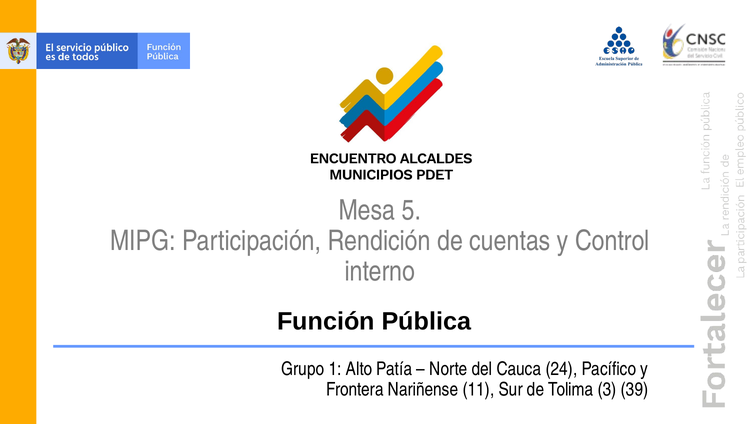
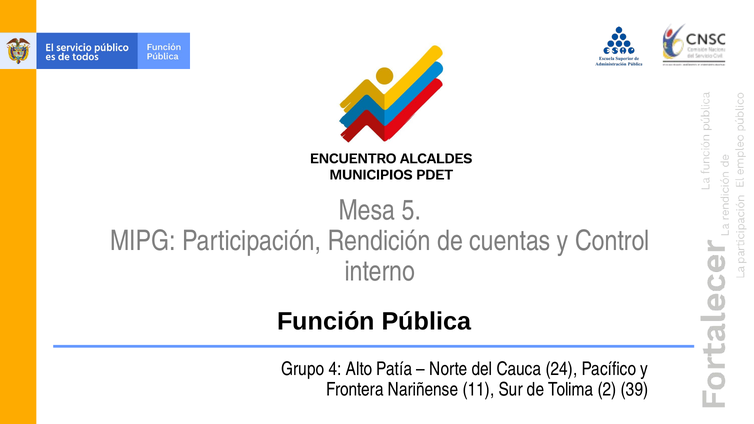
1: 1 -> 4
3: 3 -> 2
